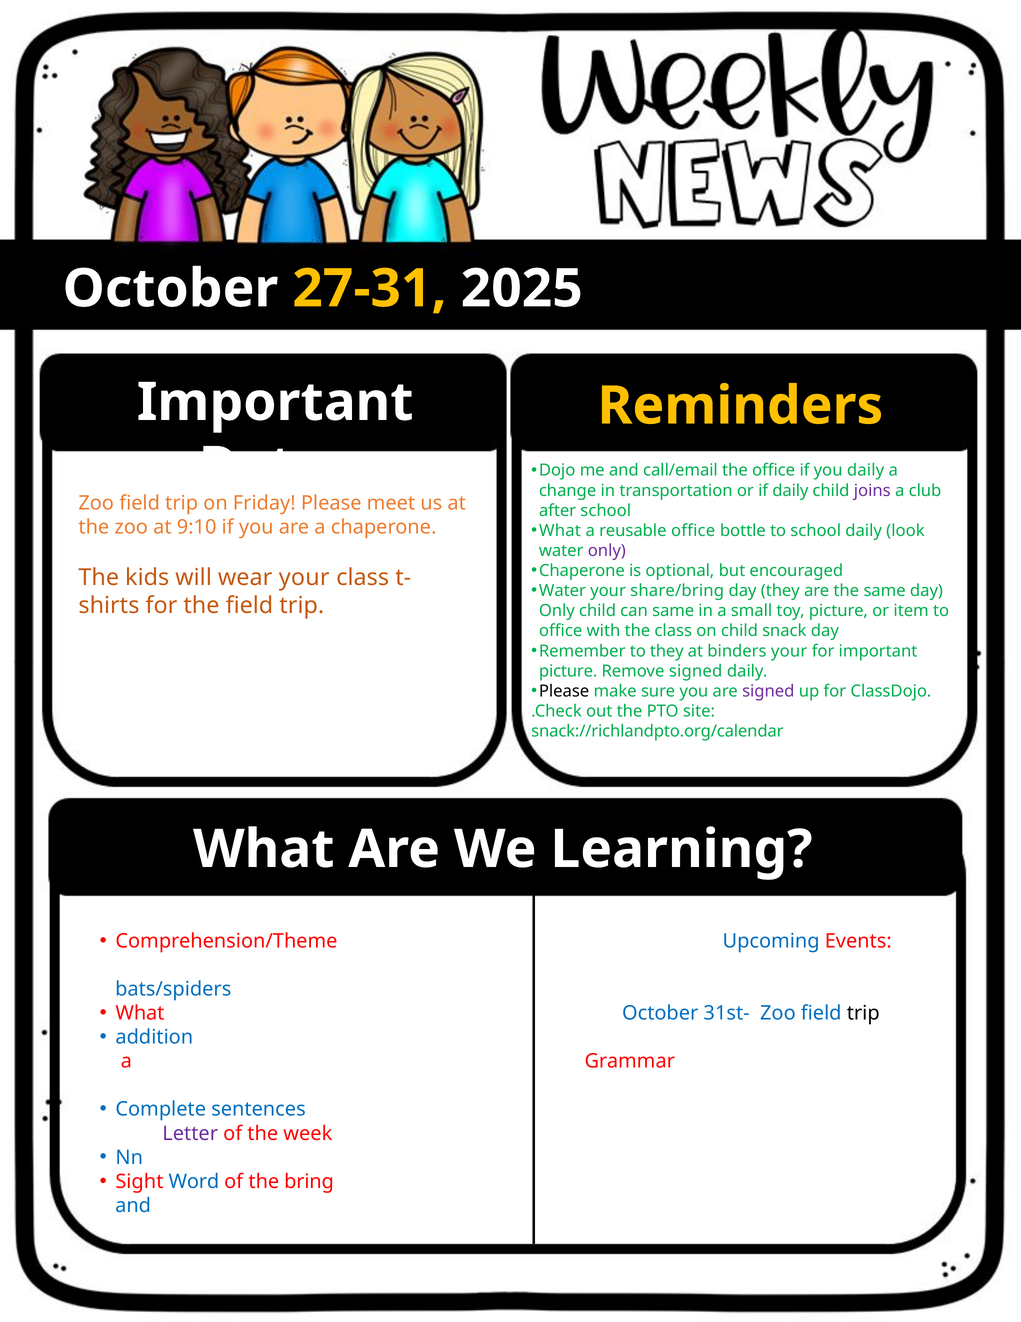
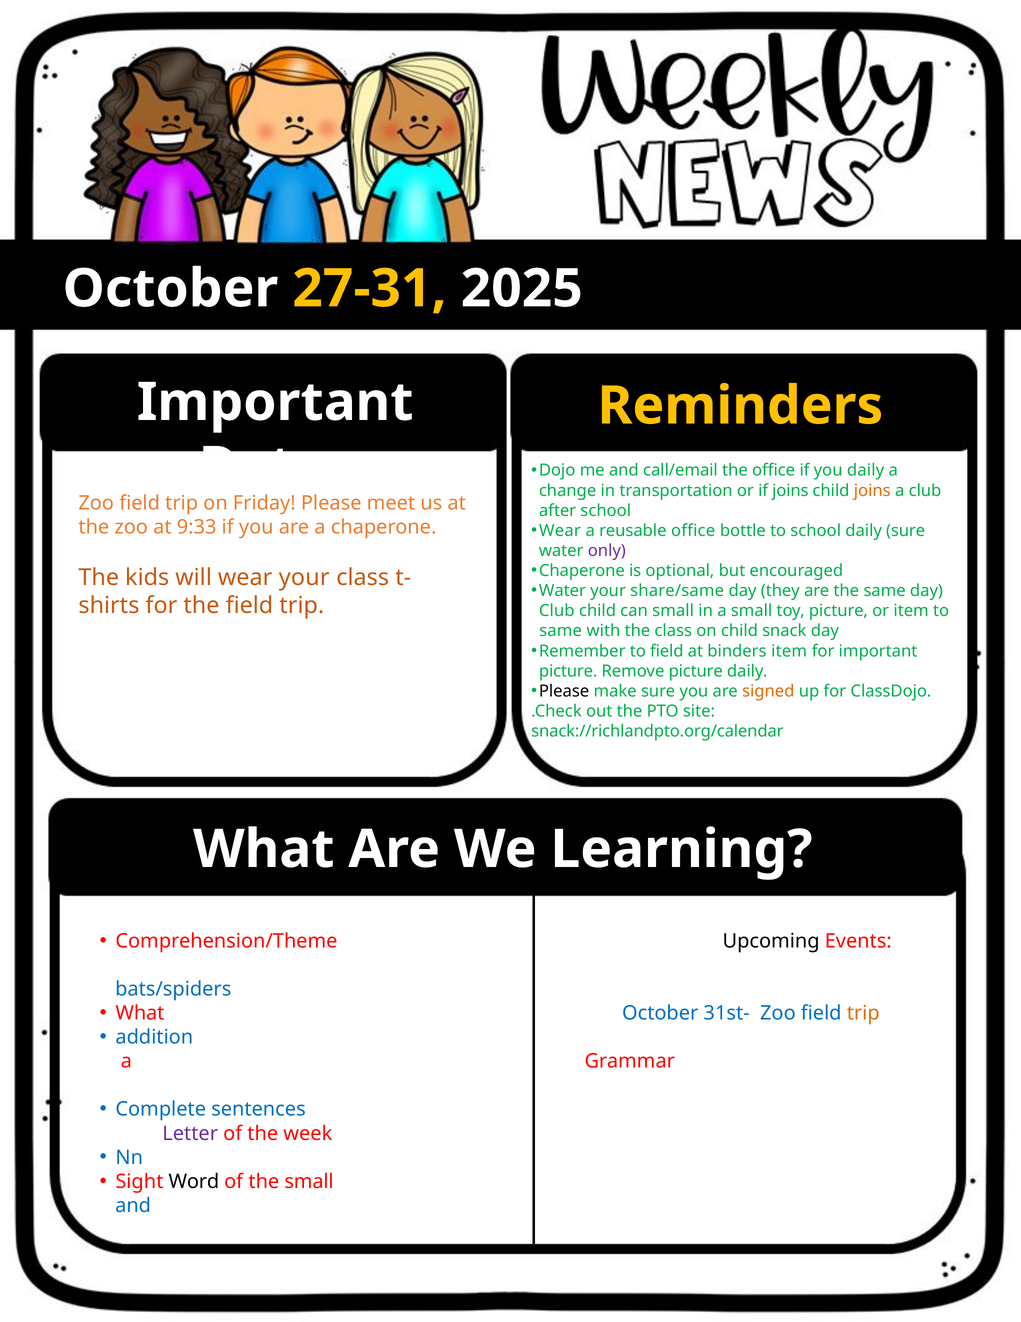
if daily: daily -> joins
joins at (872, 490) colour: purple -> orange
9:10: 9:10 -> 9:33
What at (560, 530): What -> Wear
daily look: look -> sure
share/bring: share/bring -> share/same
Only at (557, 611): Only -> Club
can same: same -> small
office at (561, 631): office -> same
to they: they -> field
binders your: your -> item
Remove signed: signed -> picture
signed at (768, 691) colour: purple -> orange
Upcoming colour: blue -> black
trip at (863, 1013) colour: black -> orange
Word colour: blue -> black
the bring: bring -> small
